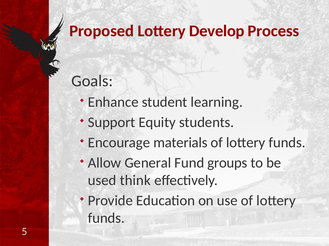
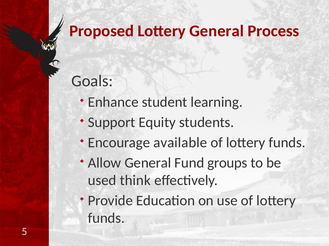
Lottery Develop: Develop -> General
materials: materials -> available
